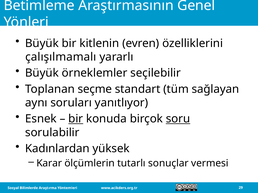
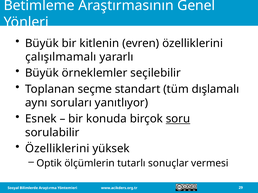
sağlayan: sağlayan -> dışlamalı
bir at (76, 119) underline: present -> none
Kadınlardan at (57, 149): Kadınlardan -> Özelliklerini
Karar: Karar -> Optik
